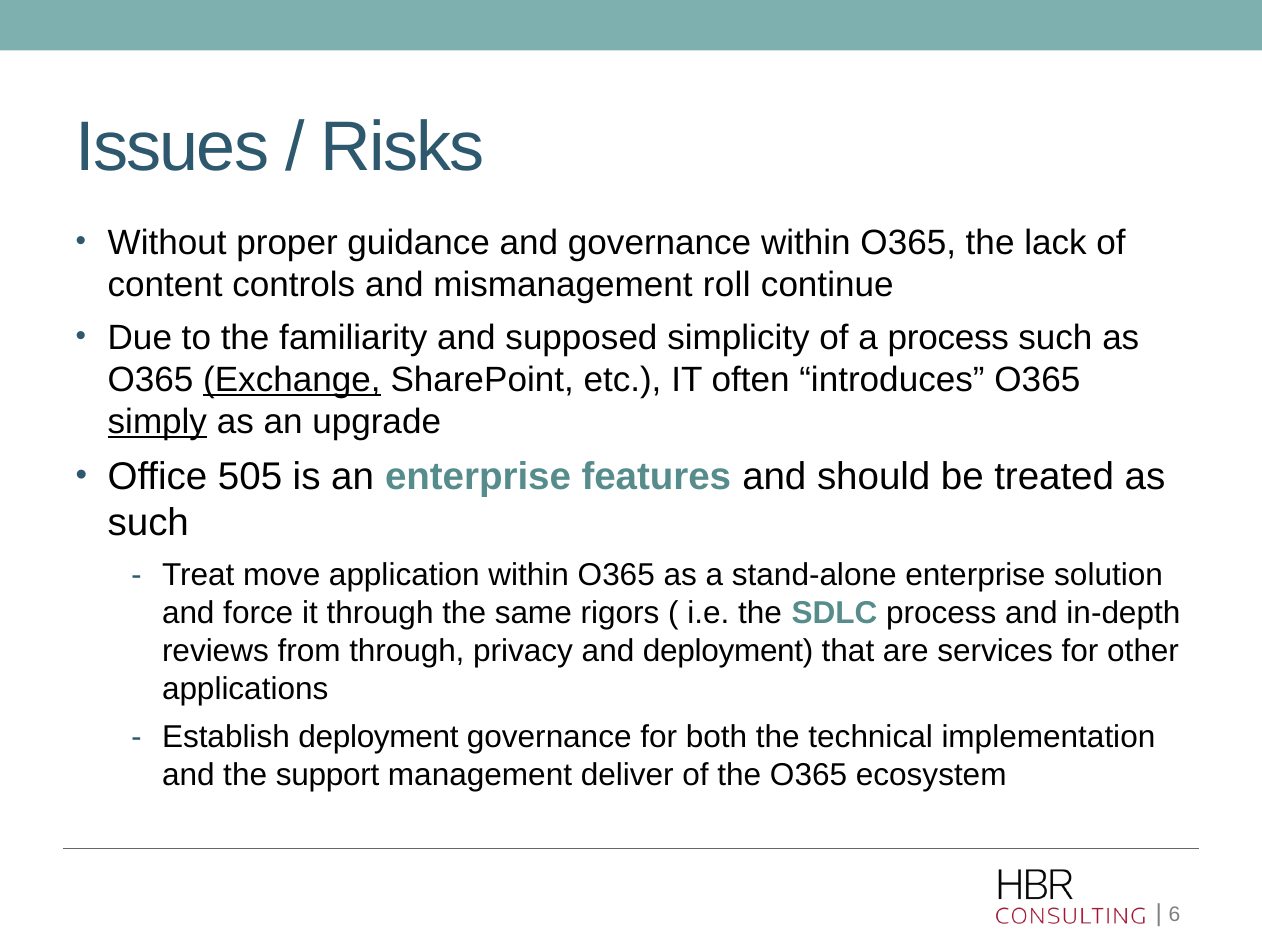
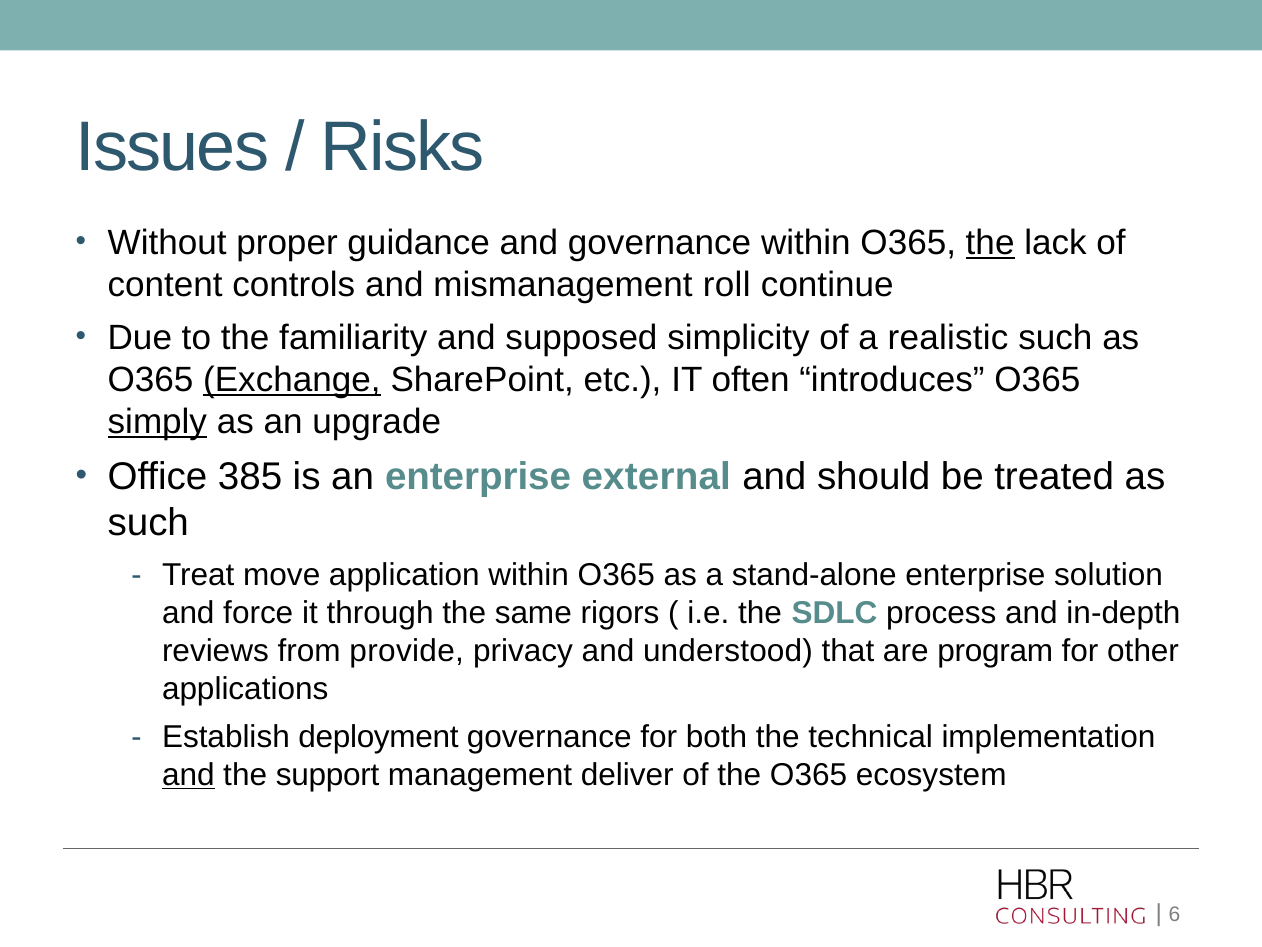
the at (990, 242) underline: none -> present
a process: process -> realistic
505: 505 -> 385
features: features -> external
from through: through -> provide
and deployment: deployment -> understood
services: services -> program
and at (188, 775) underline: none -> present
